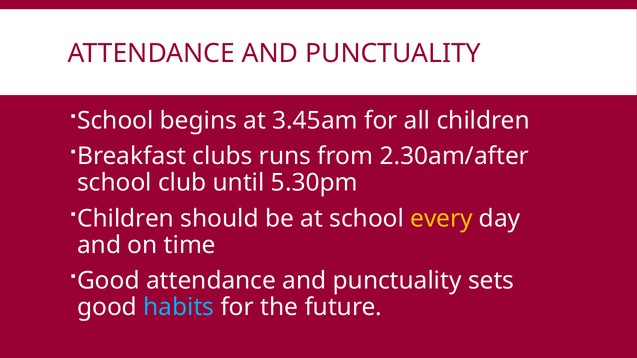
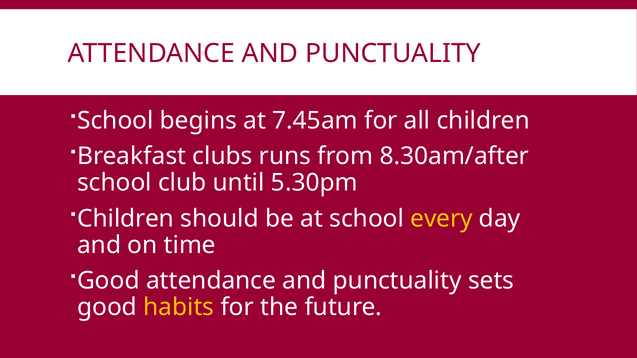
3.45am: 3.45am -> 7.45am
2.30am/after: 2.30am/after -> 8.30am/after
habits colour: light blue -> yellow
